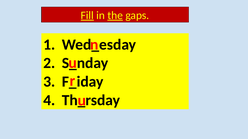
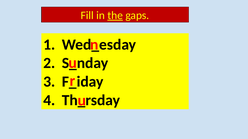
Fill underline: present -> none
